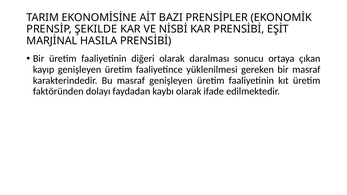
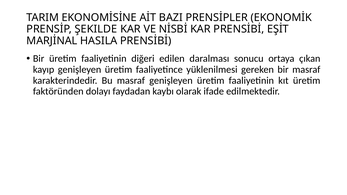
diğeri olarak: olarak -> edilen
